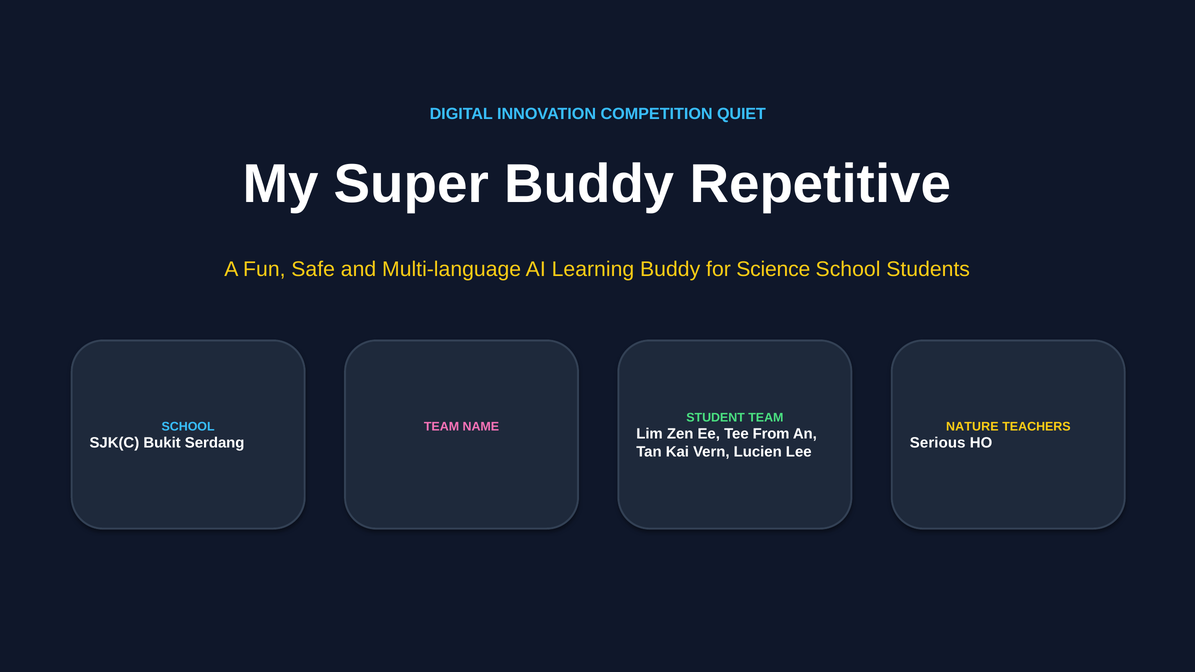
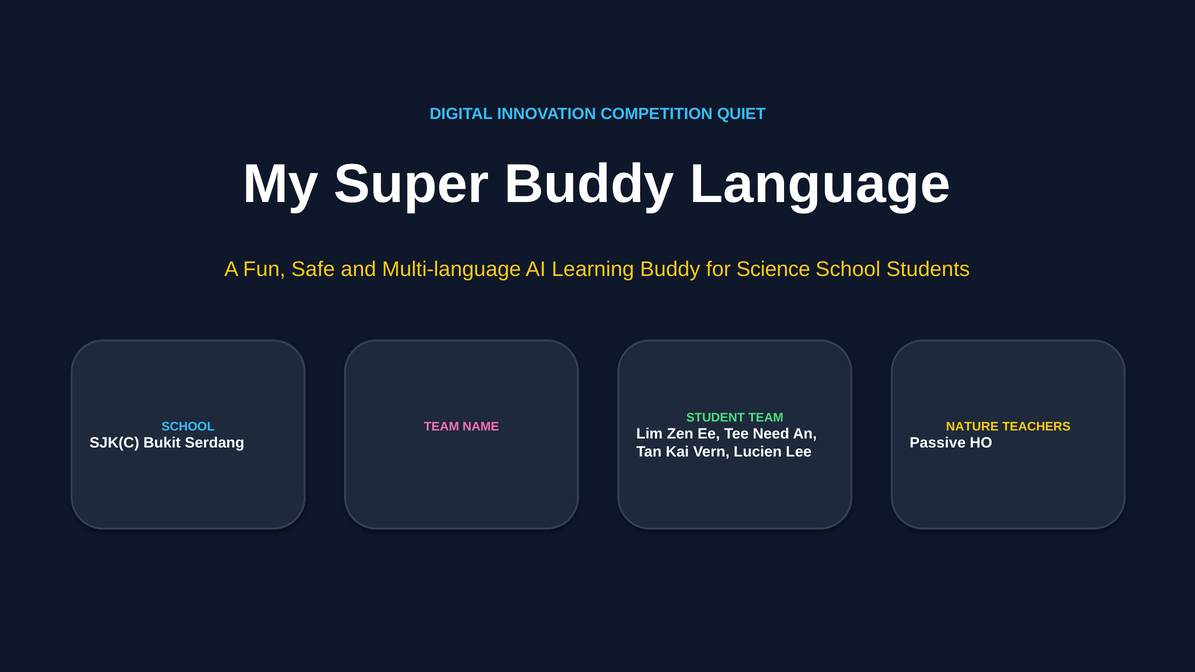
Repetitive: Repetitive -> Language
From: From -> Need
Serious: Serious -> Passive
